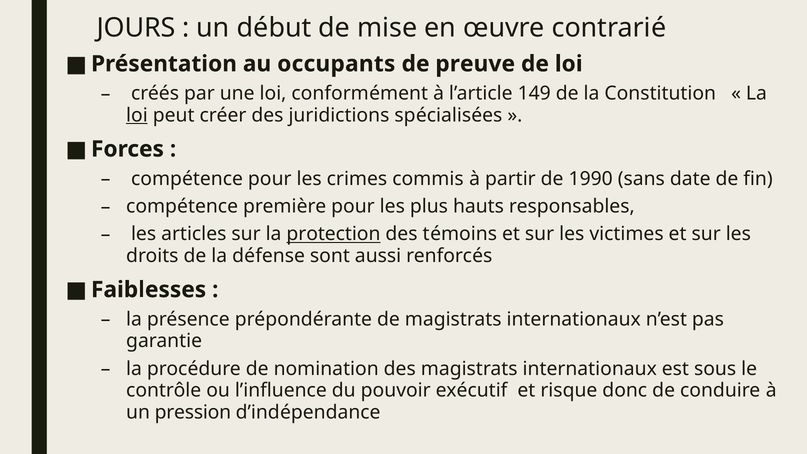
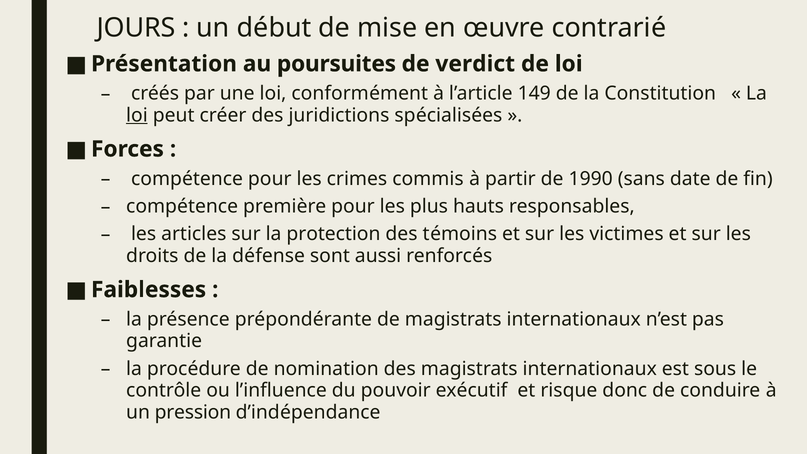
occupants: occupants -> poursuites
preuve: preuve -> verdict
protection underline: present -> none
